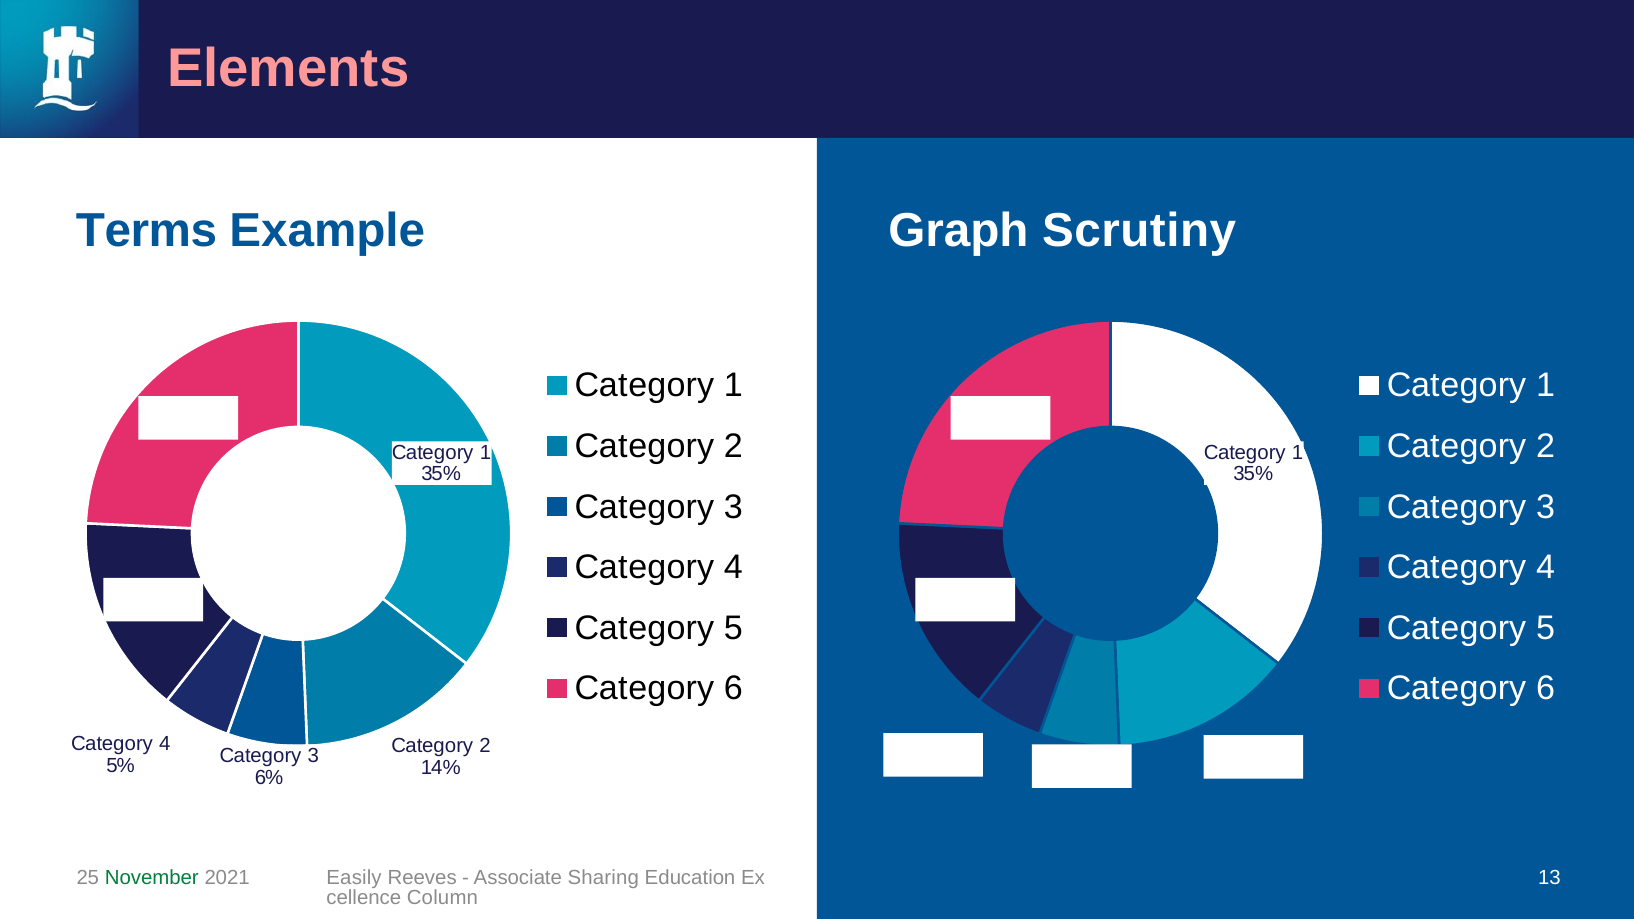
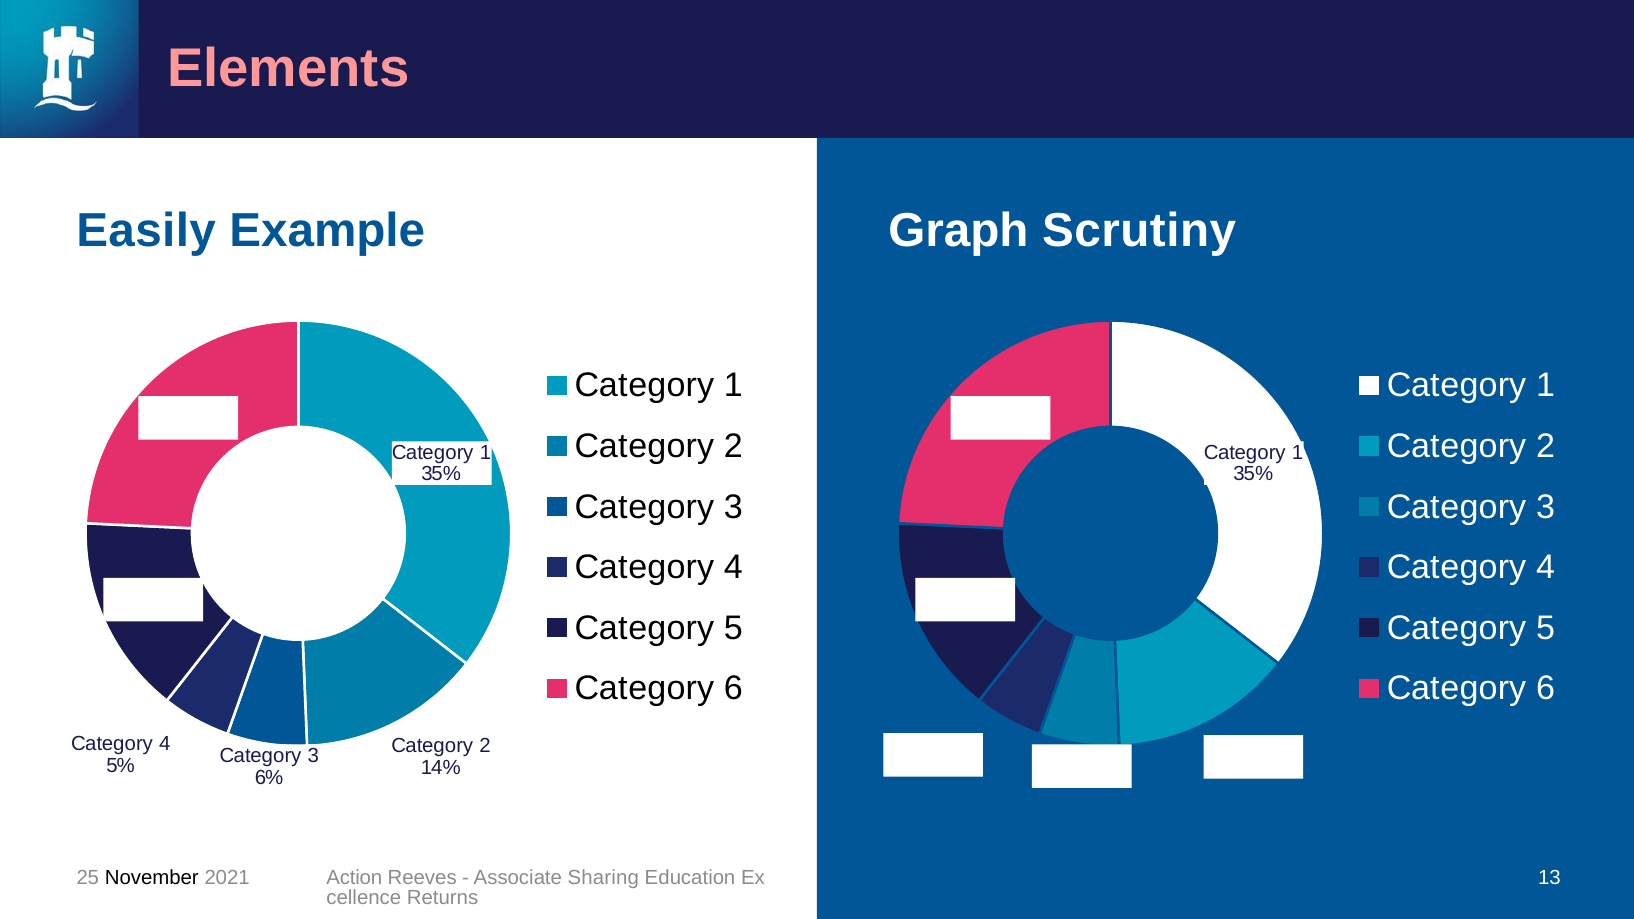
Terms: Terms -> Easily
November colour: green -> black
Easily: Easily -> Action
Column: Column -> Returns
